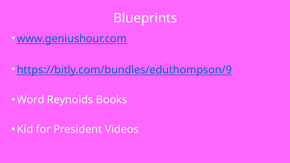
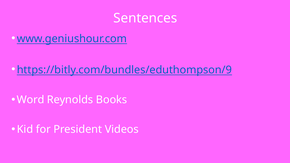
Blueprints: Blueprints -> Sentences
